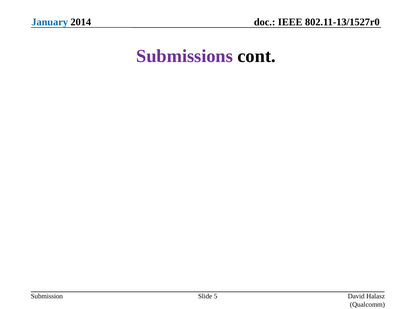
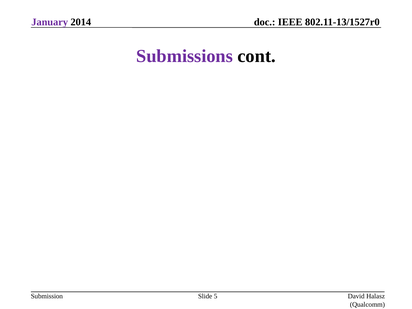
January colour: blue -> purple
